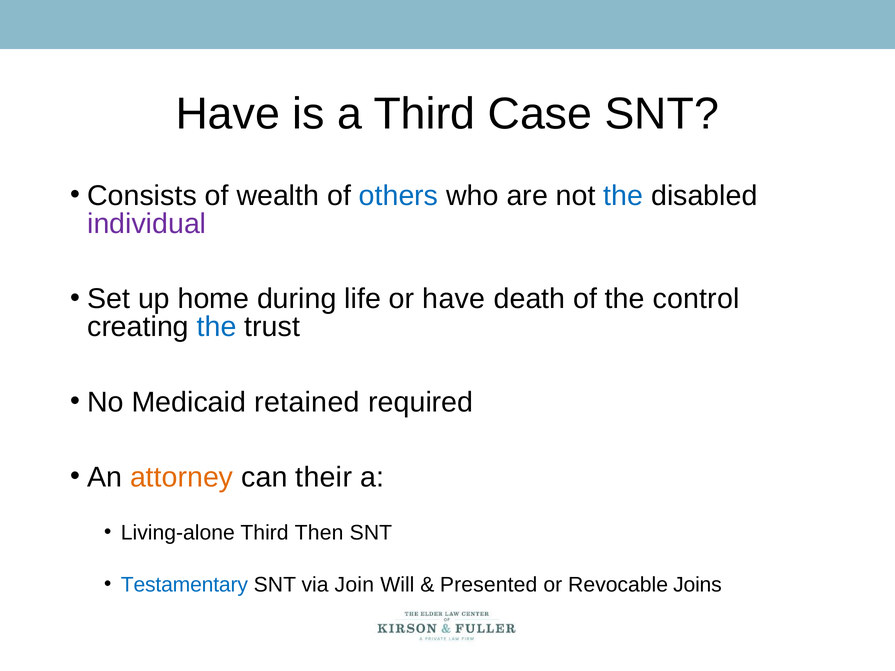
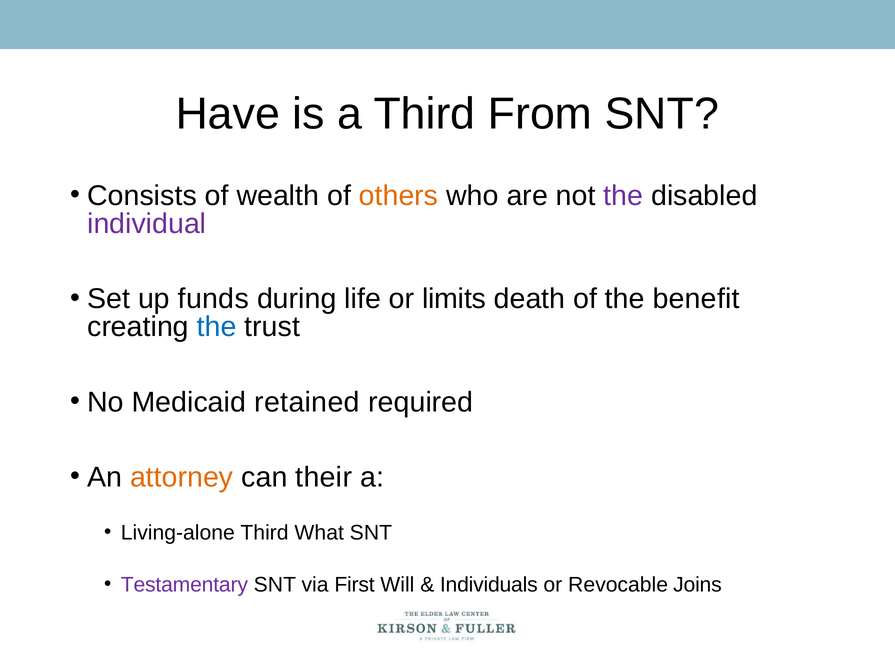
Case: Case -> From
others colour: blue -> orange
the at (623, 196) colour: blue -> purple
home: home -> funds
or have: have -> limits
control: control -> benefit
Then: Then -> What
Testamentary colour: blue -> purple
Join: Join -> First
Presented: Presented -> Individuals
